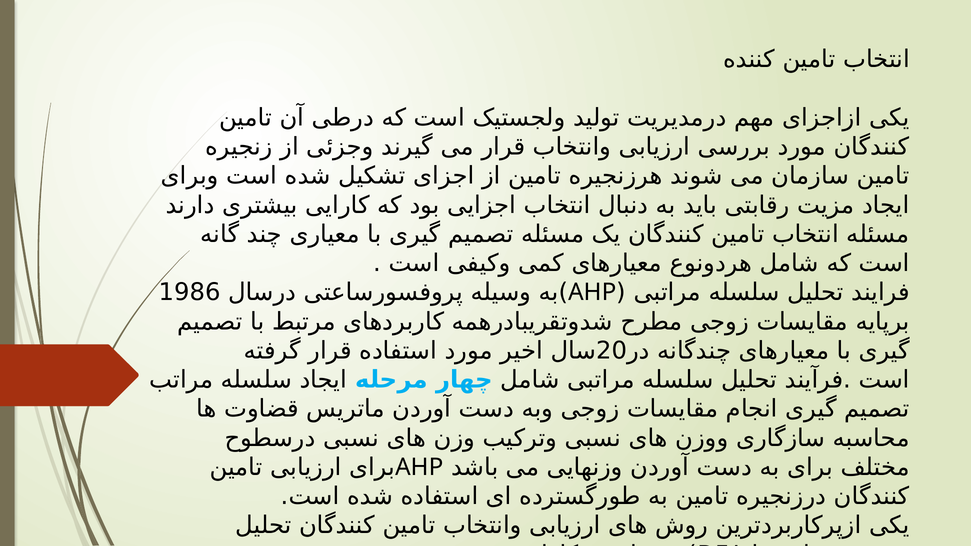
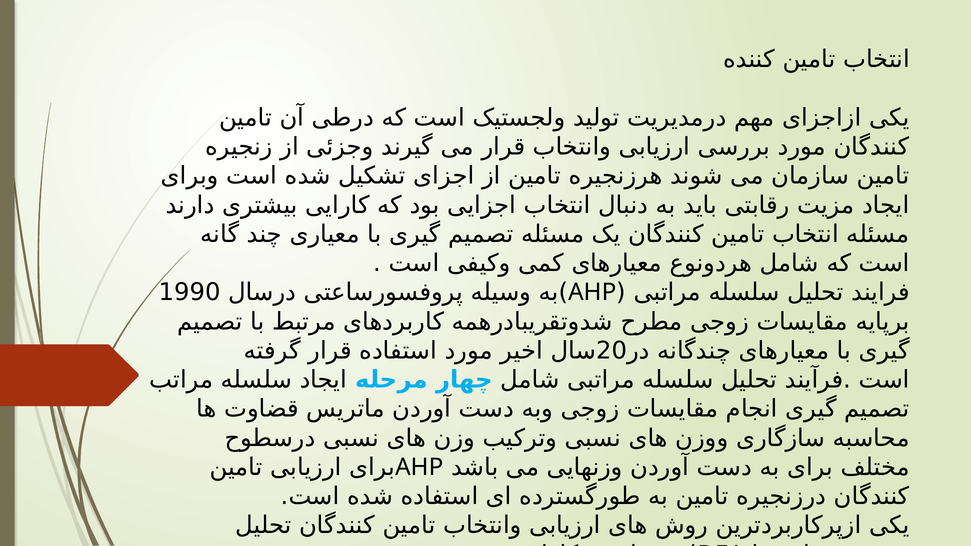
1986: 1986 -> 1990
